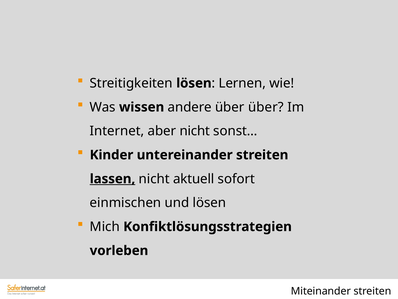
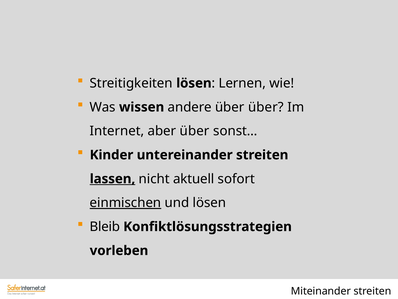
aber nicht: nicht -> über
einmischen underline: none -> present
Mich: Mich -> Bleib
